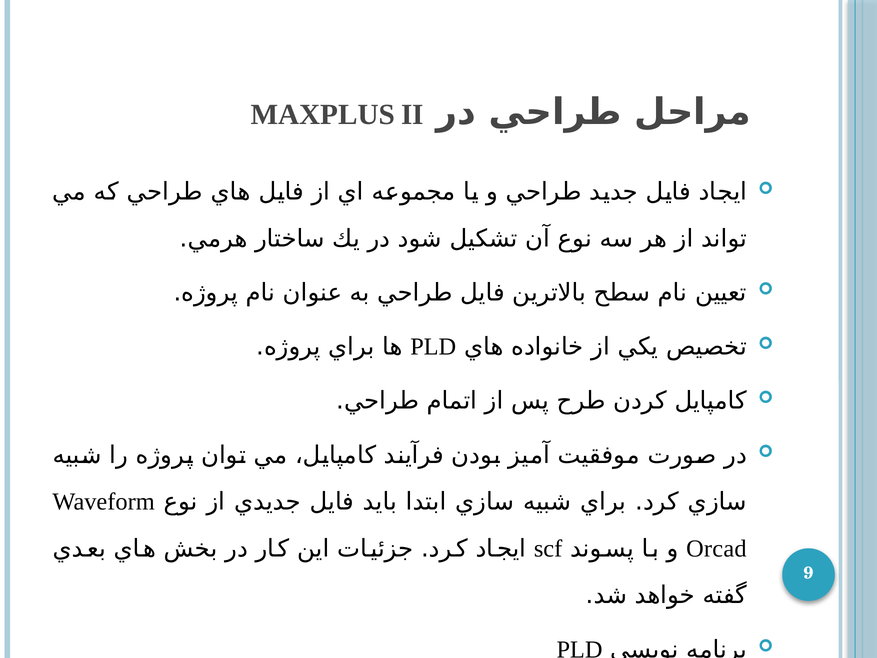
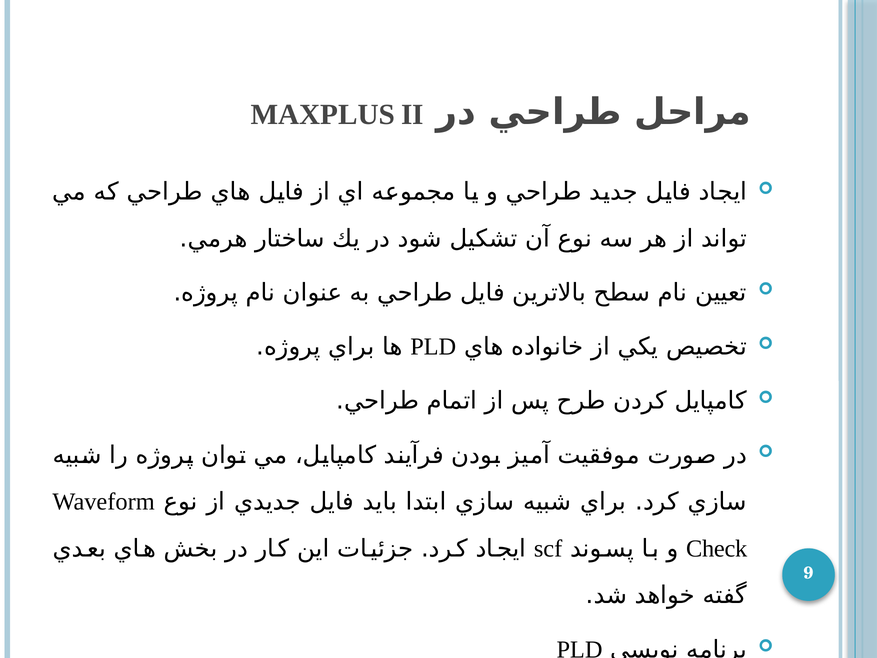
Orcad: Orcad -> Check
